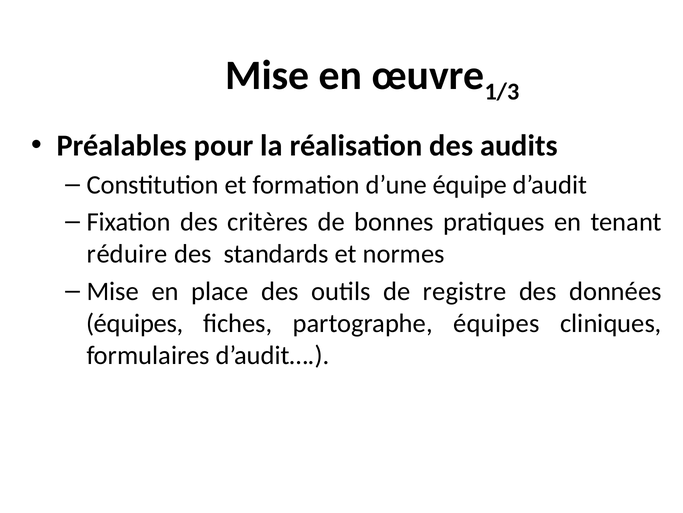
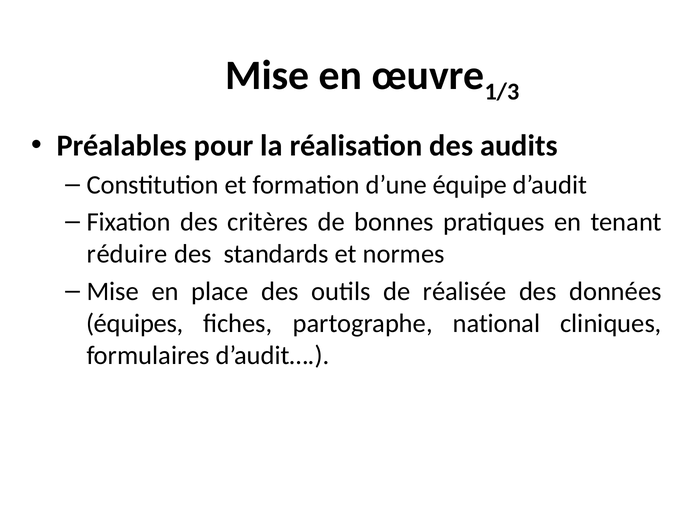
registre: registre -> réalisée
partographe équipes: équipes -> national
